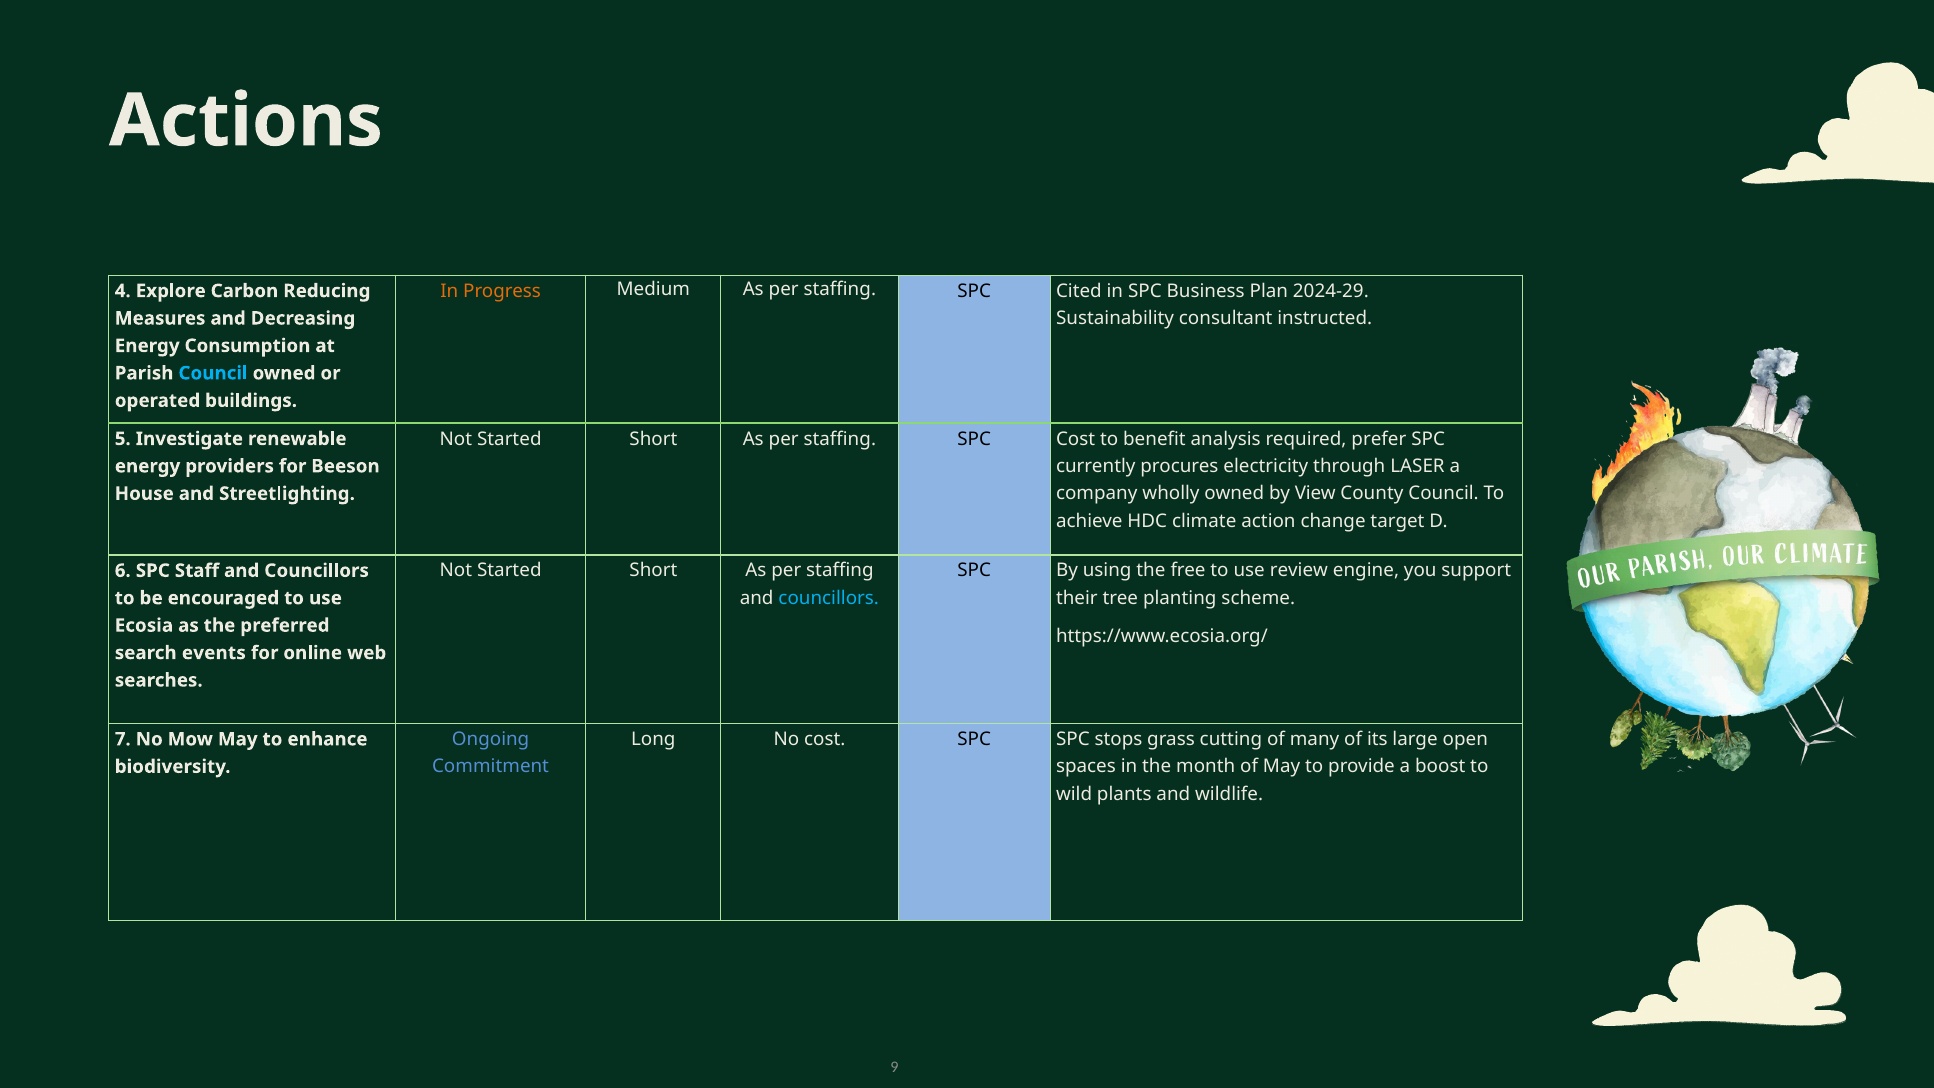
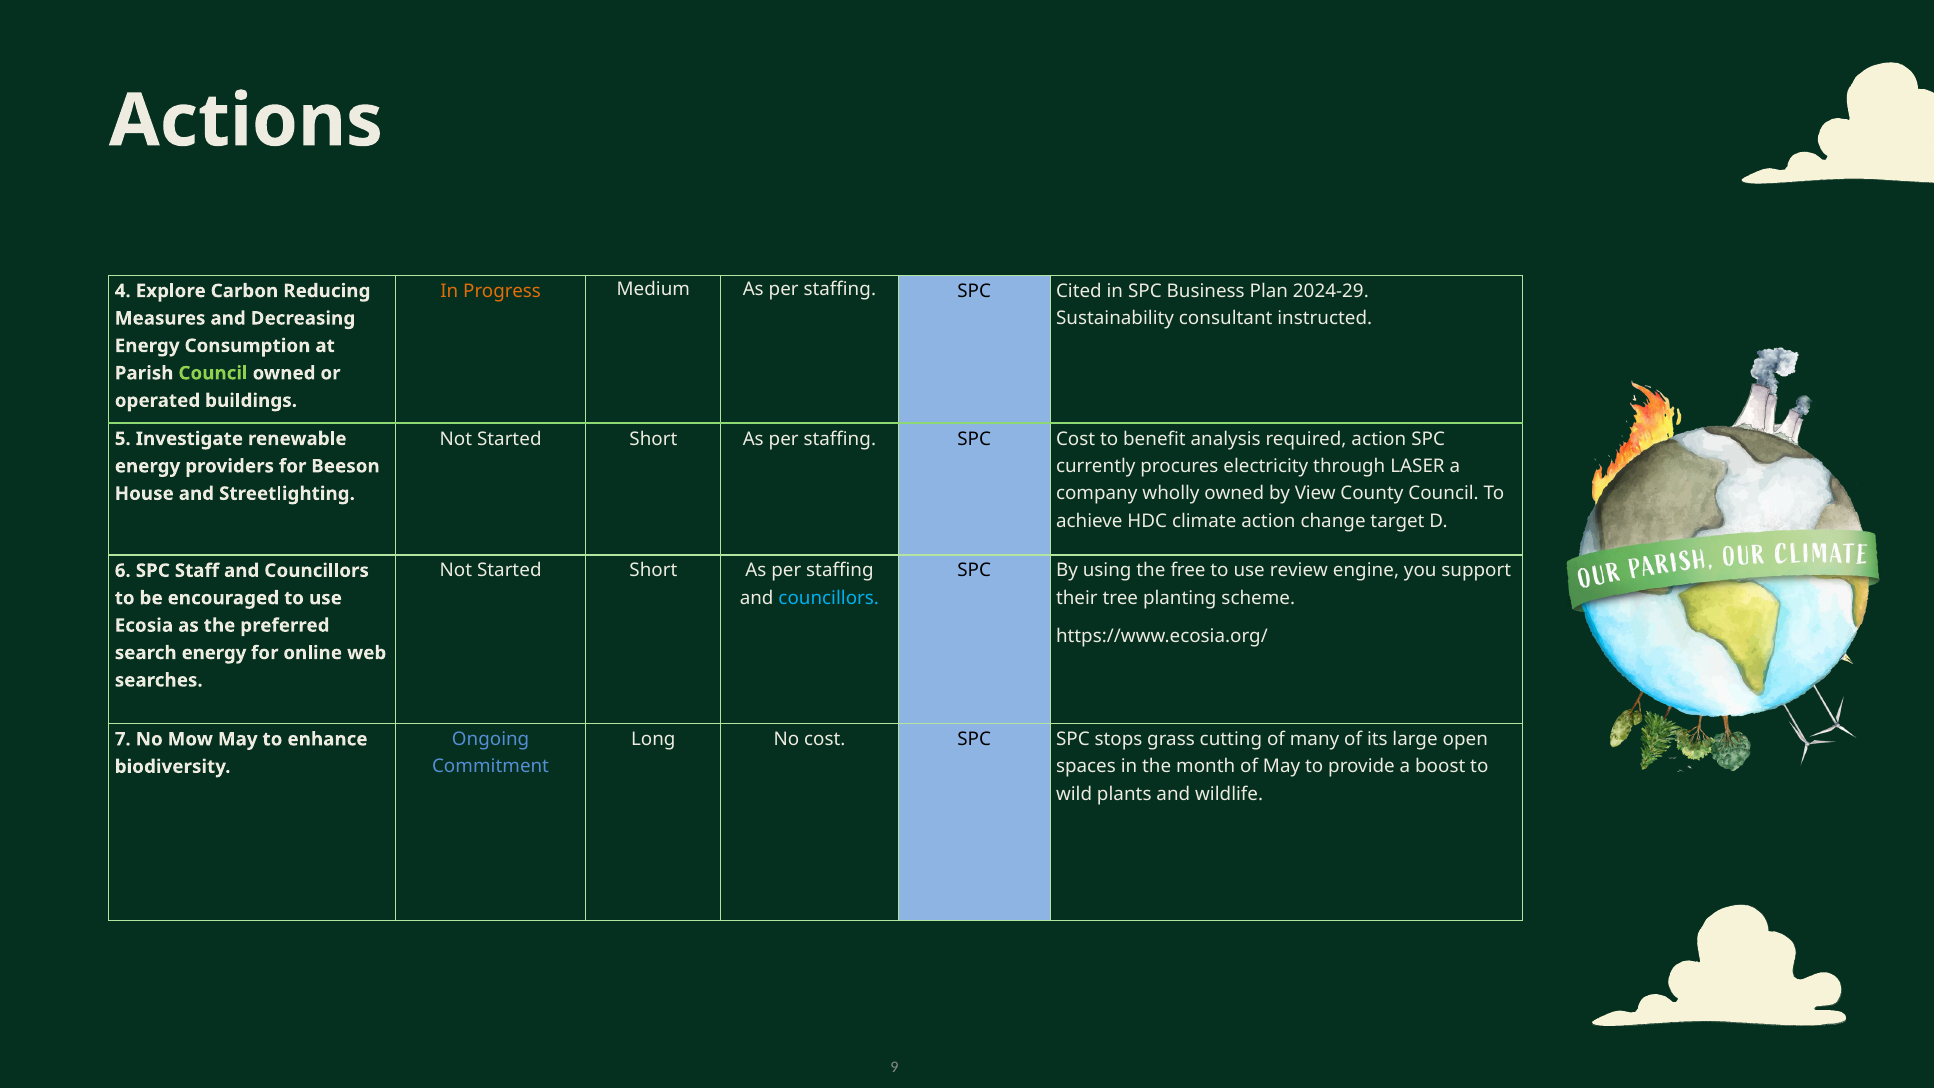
Council at (213, 373) colour: light blue -> light green
required prefer: prefer -> action
search events: events -> energy
